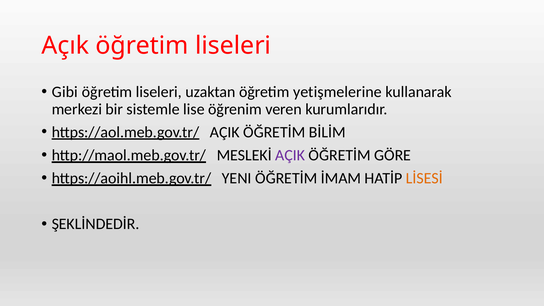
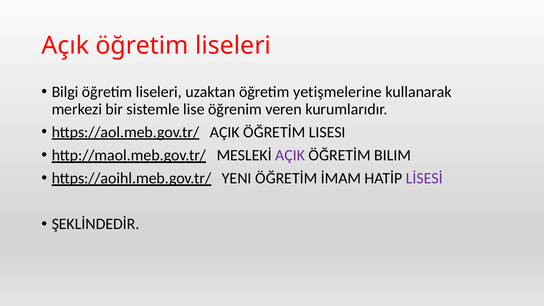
Gibi: Gibi -> Bilgi
BİLİM: BİLİM -> LISESI
GÖRE: GÖRE -> BILIM
LİSESİ colour: orange -> purple
